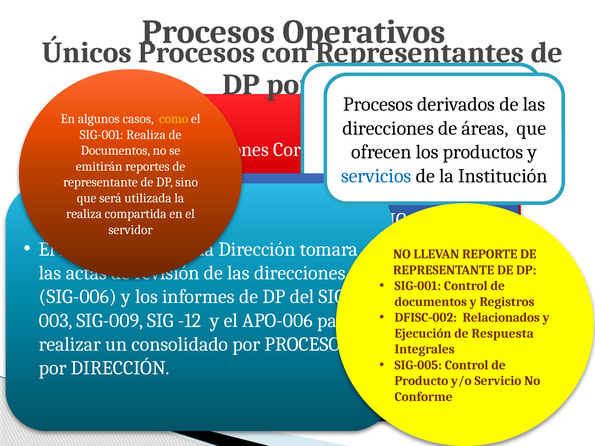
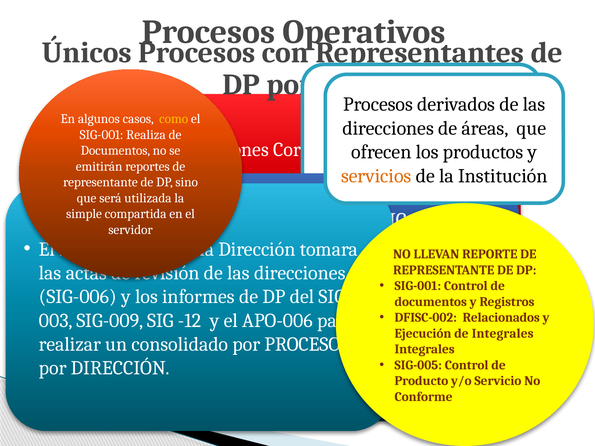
servicios colour: blue -> orange
realiza at (84, 214): realiza -> simple
Respuesta at (503, 334): Respuesta -> Integrales
